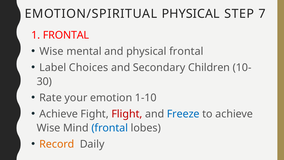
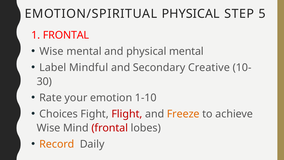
7: 7 -> 5
physical frontal: frontal -> mental
Choices: Choices -> Mindful
Children: Children -> Creative
Achieve at (59, 114): Achieve -> Choices
Freeze colour: blue -> orange
frontal at (110, 128) colour: blue -> red
